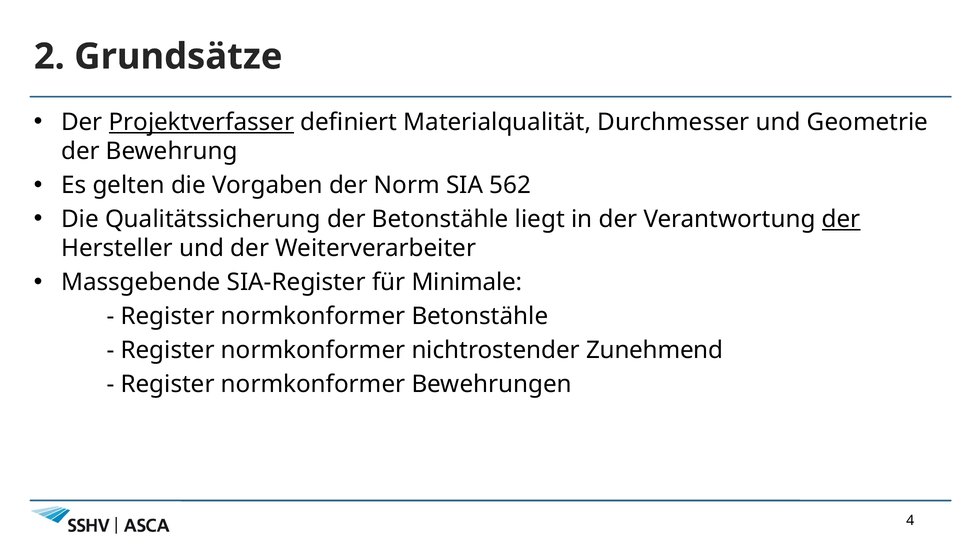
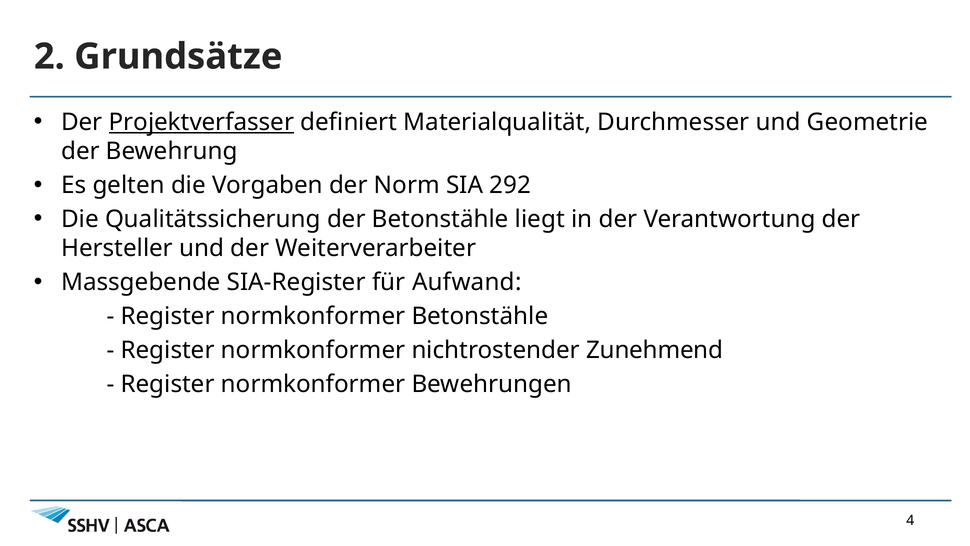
562: 562 -> 292
der at (841, 219) underline: present -> none
Minimale: Minimale -> Aufwand
